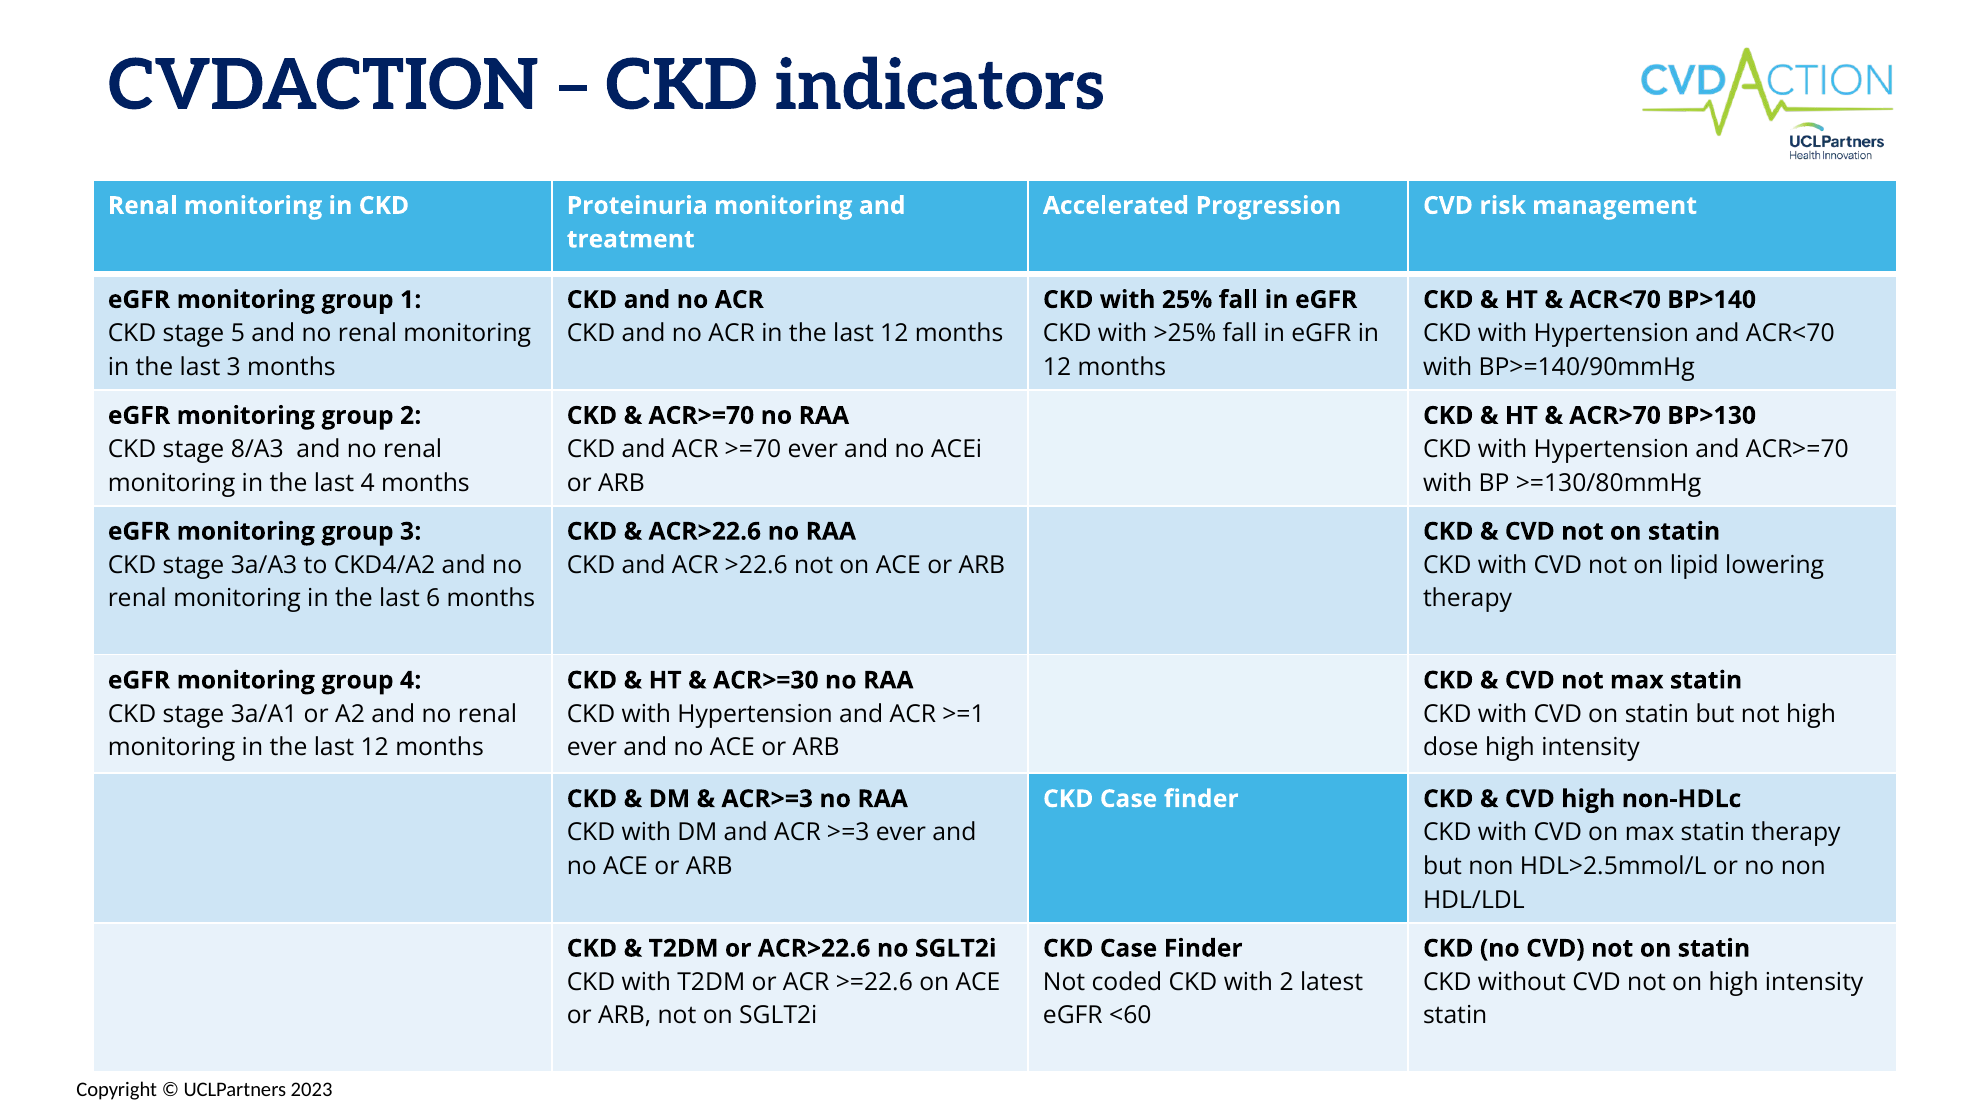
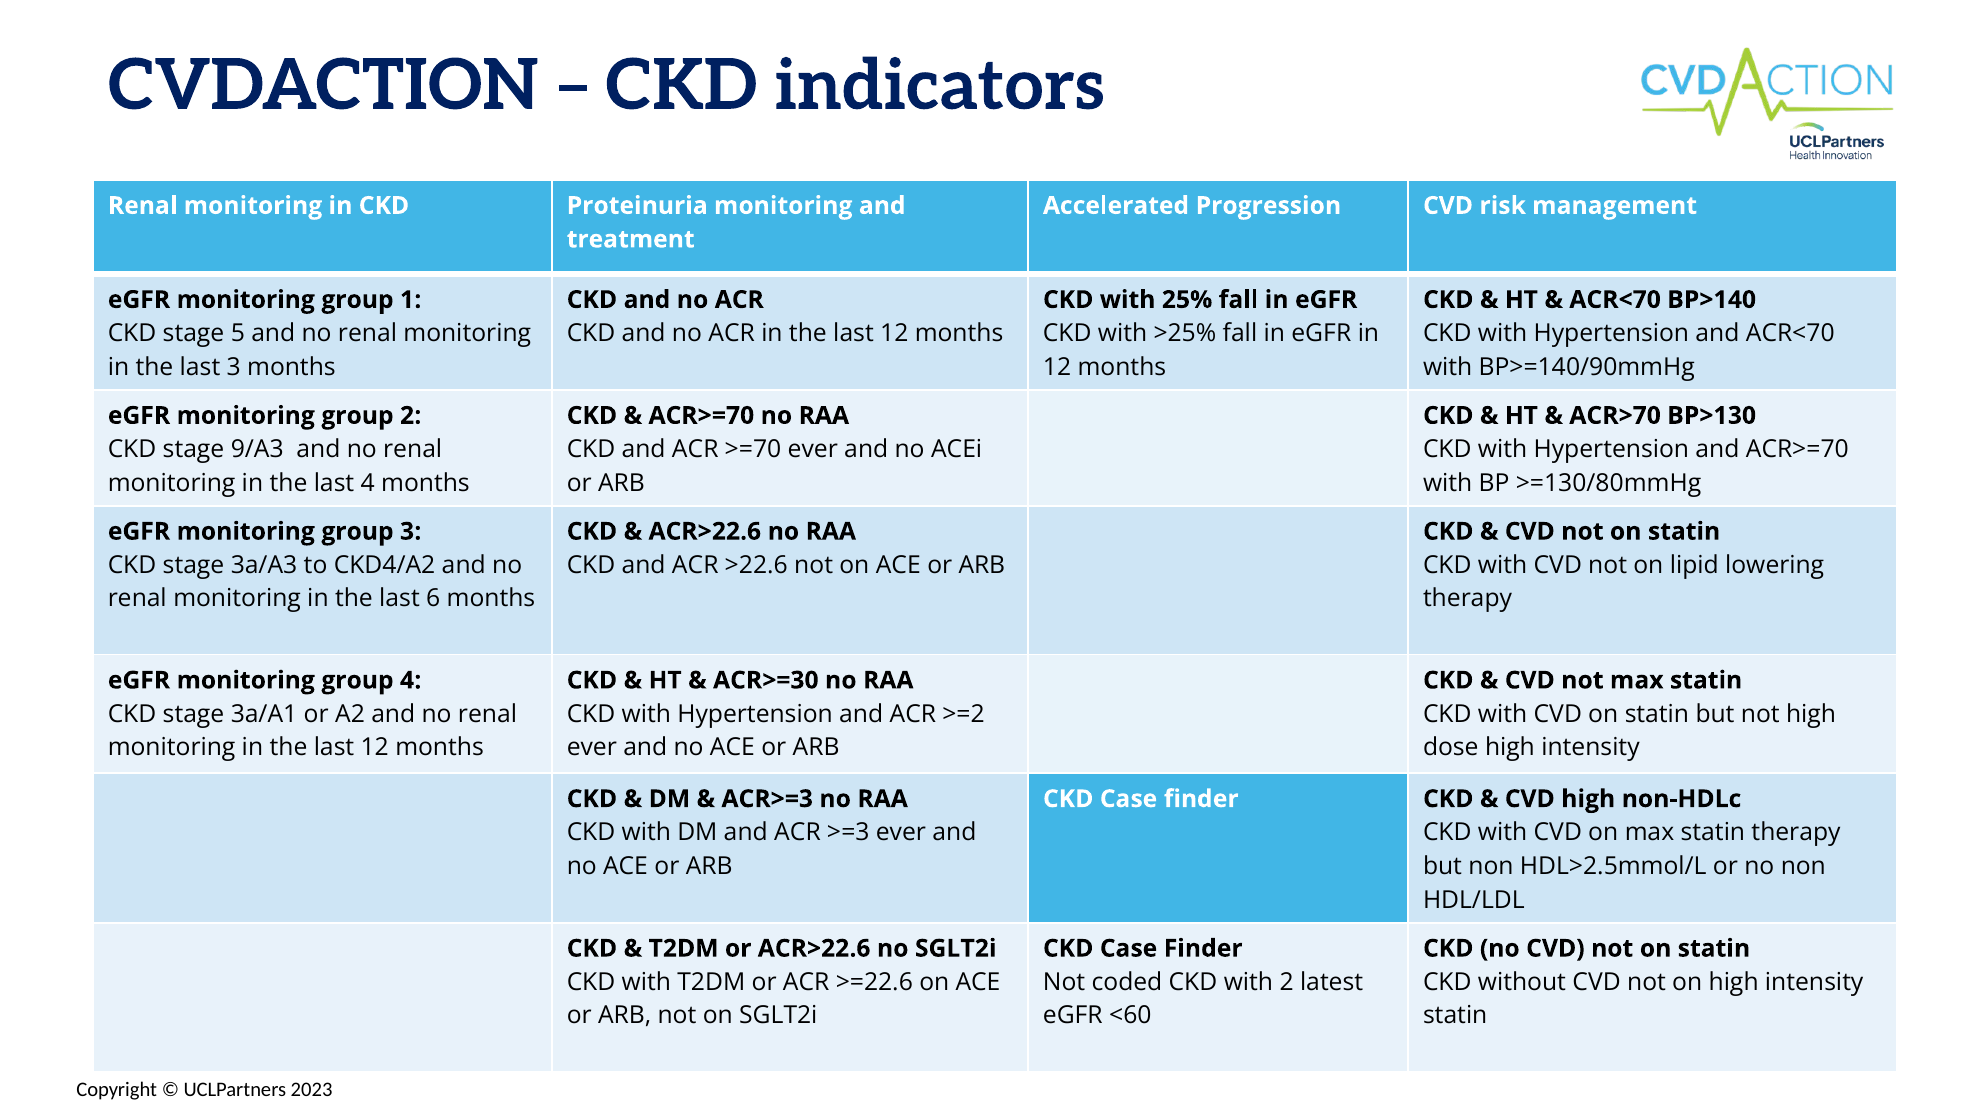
8/A3: 8/A3 -> 9/A3
>=1: >=1 -> >=2
